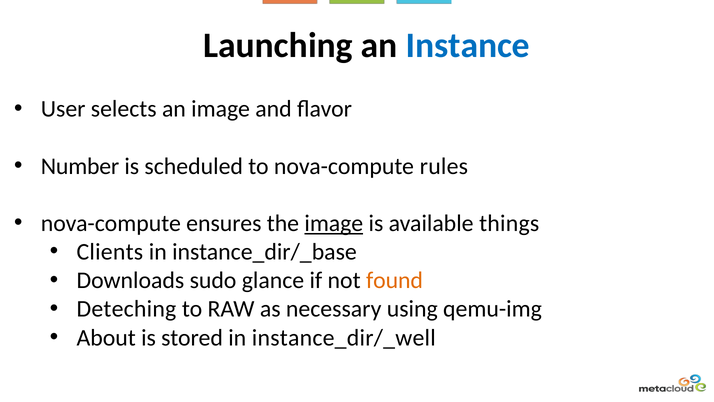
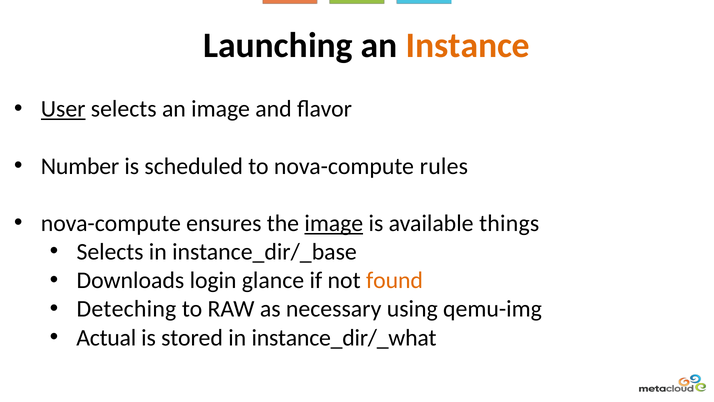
Instance colour: blue -> orange
User underline: none -> present
Clients at (110, 252): Clients -> Selects
sudo: sudo -> login
About: About -> Actual
instance_dir/_well: instance_dir/_well -> instance_dir/_what
